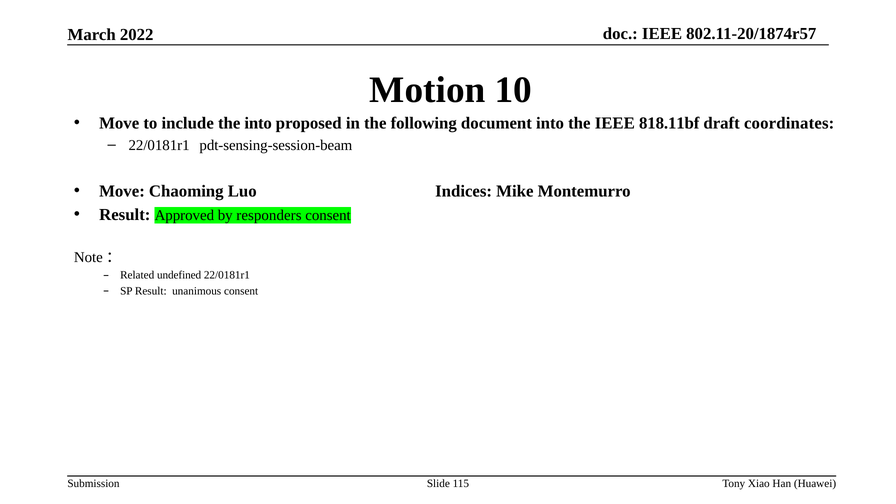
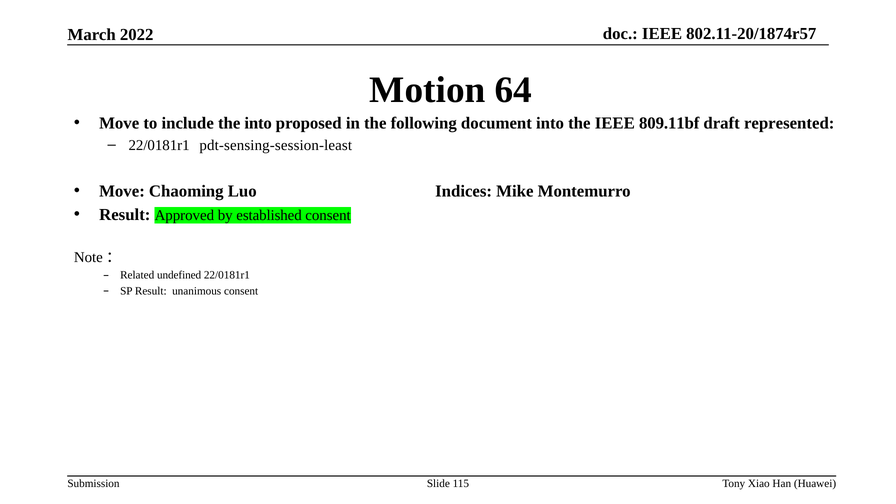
10: 10 -> 64
818.11bf: 818.11bf -> 809.11bf
coordinates: coordinates -> represented
pdt-sensing-session-beam: pdt-sensing-session-beam -> pdt-sensing-session-least
responders: responders -> established
